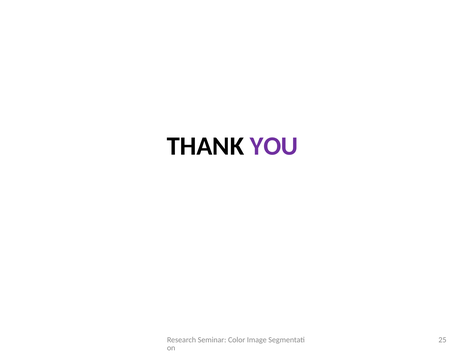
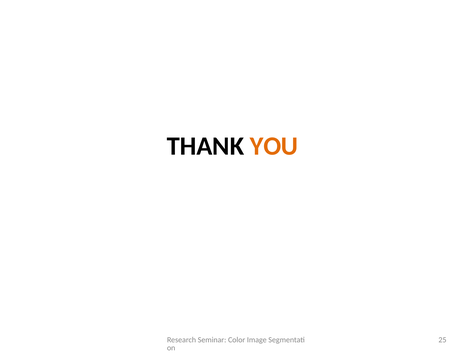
YOU colour: purple -> orange
